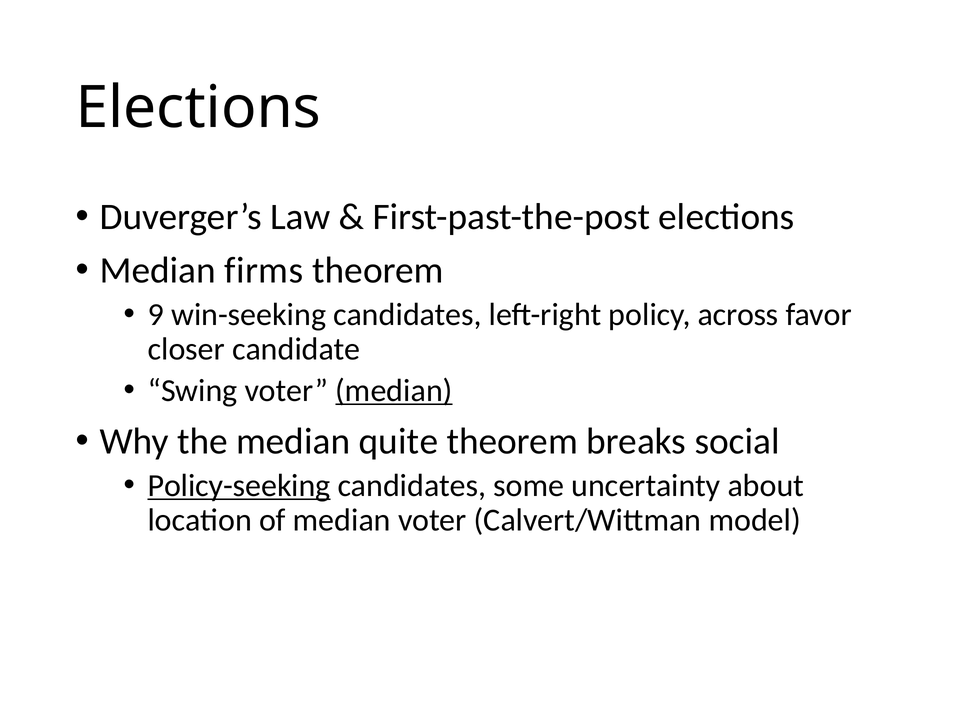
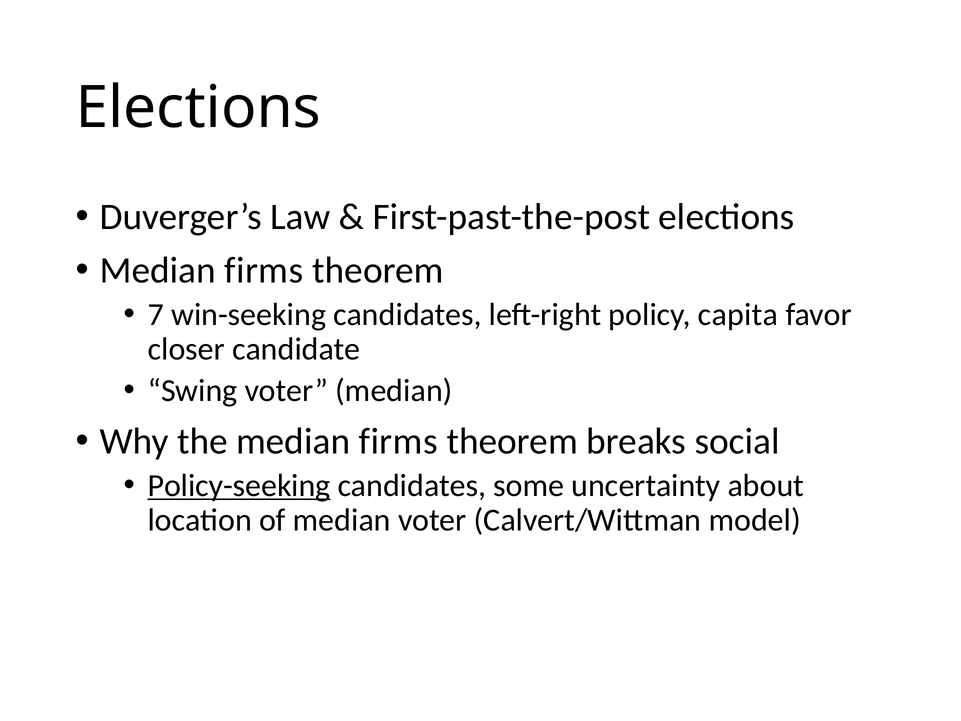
9: 9 -> 7
across: across -> capita
median at (394, 390) underline: present -> none
the median quite: quite -> firms
